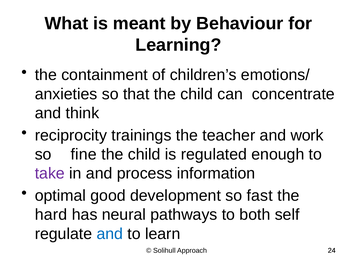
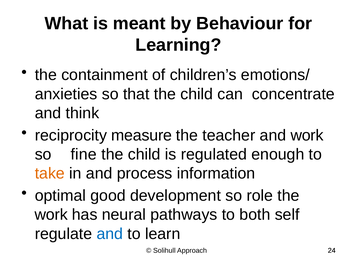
trainings: trainings -> measure
take colour: purple -> orange
fast: fast -> role
hard at (51, 215): hard -> work
